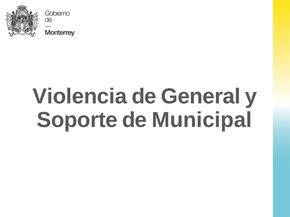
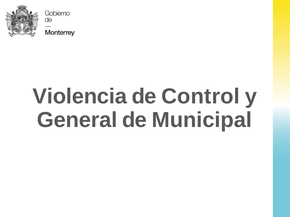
General: General -> Control
Soporte: Soporte -> General
